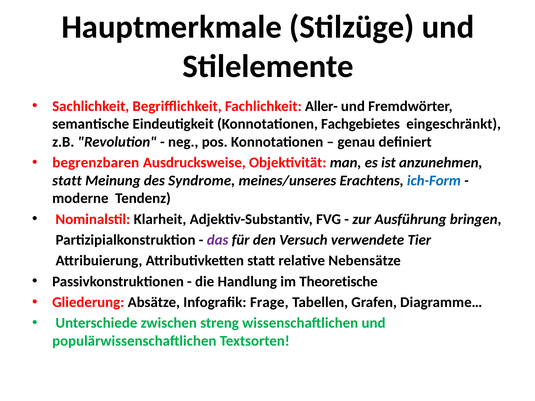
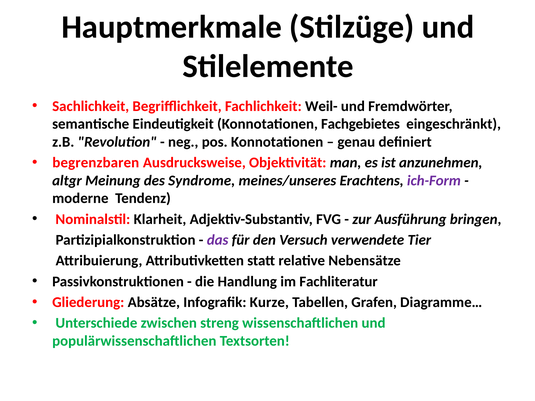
Aller-: Aller- -> Weil-
statt at (67, 181): statt -> altgr
ich-Form colour: blue -> purple
Theoretische: Theoretische -> Fachliteratur
Frage: Frage -> Kurze
